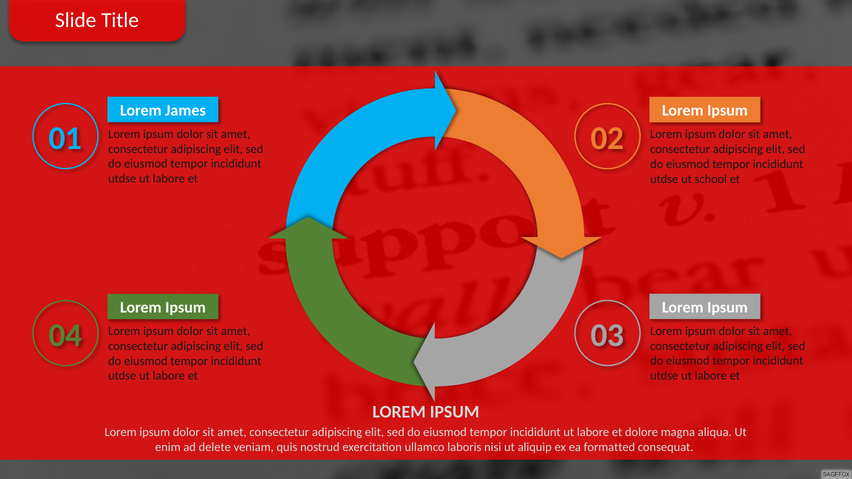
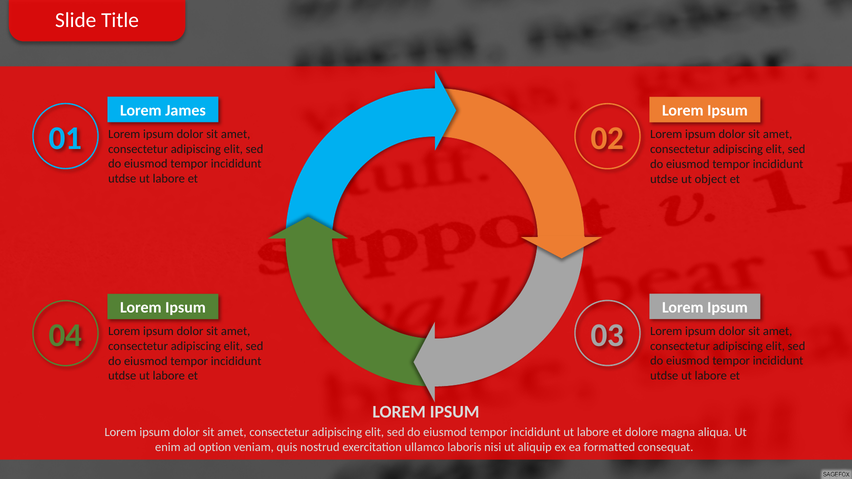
school: school -> object
delete: delete -> option
